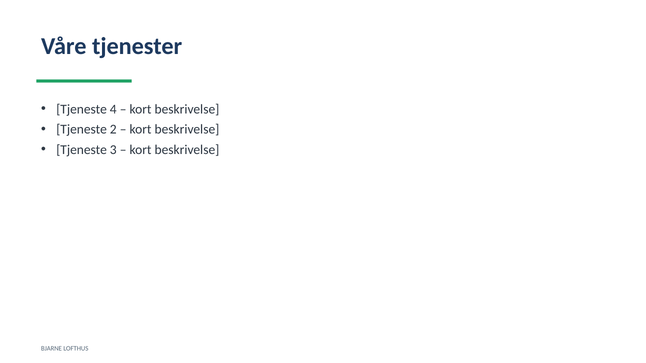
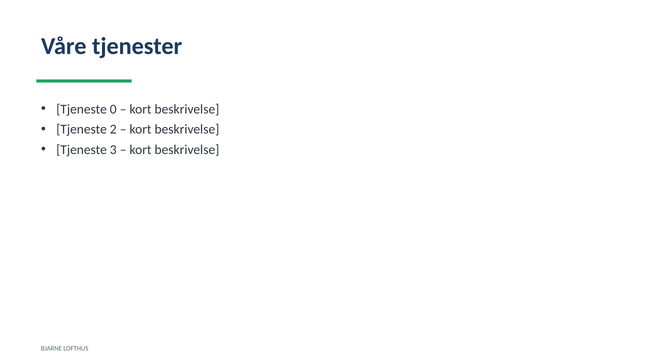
4: 4 -> 0
